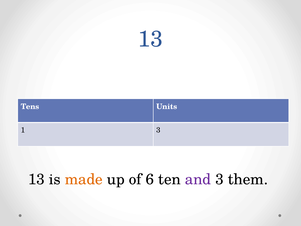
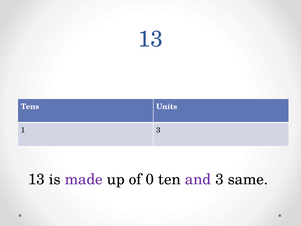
made colour: orange -> purple
6: 6 -> 0
them: them -> same
